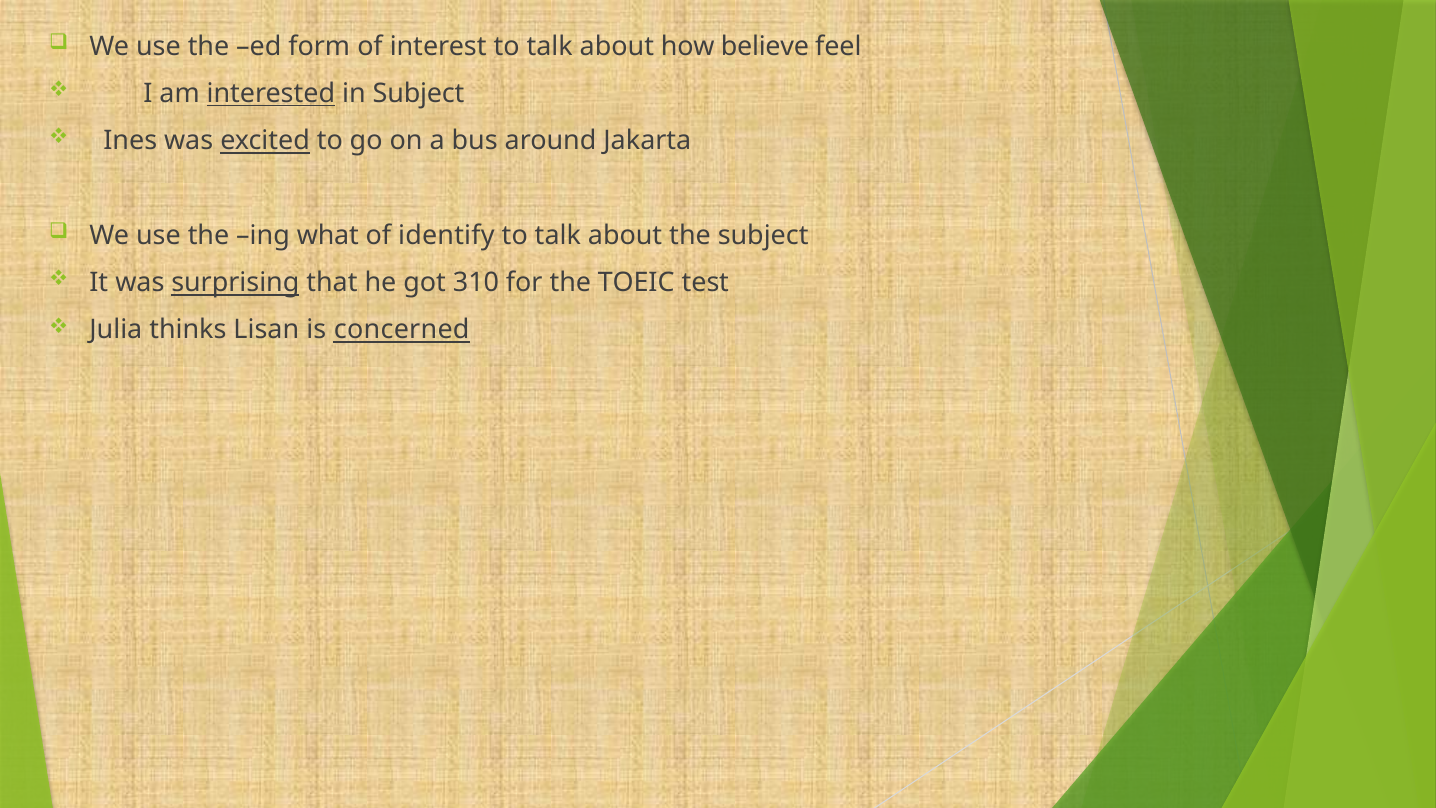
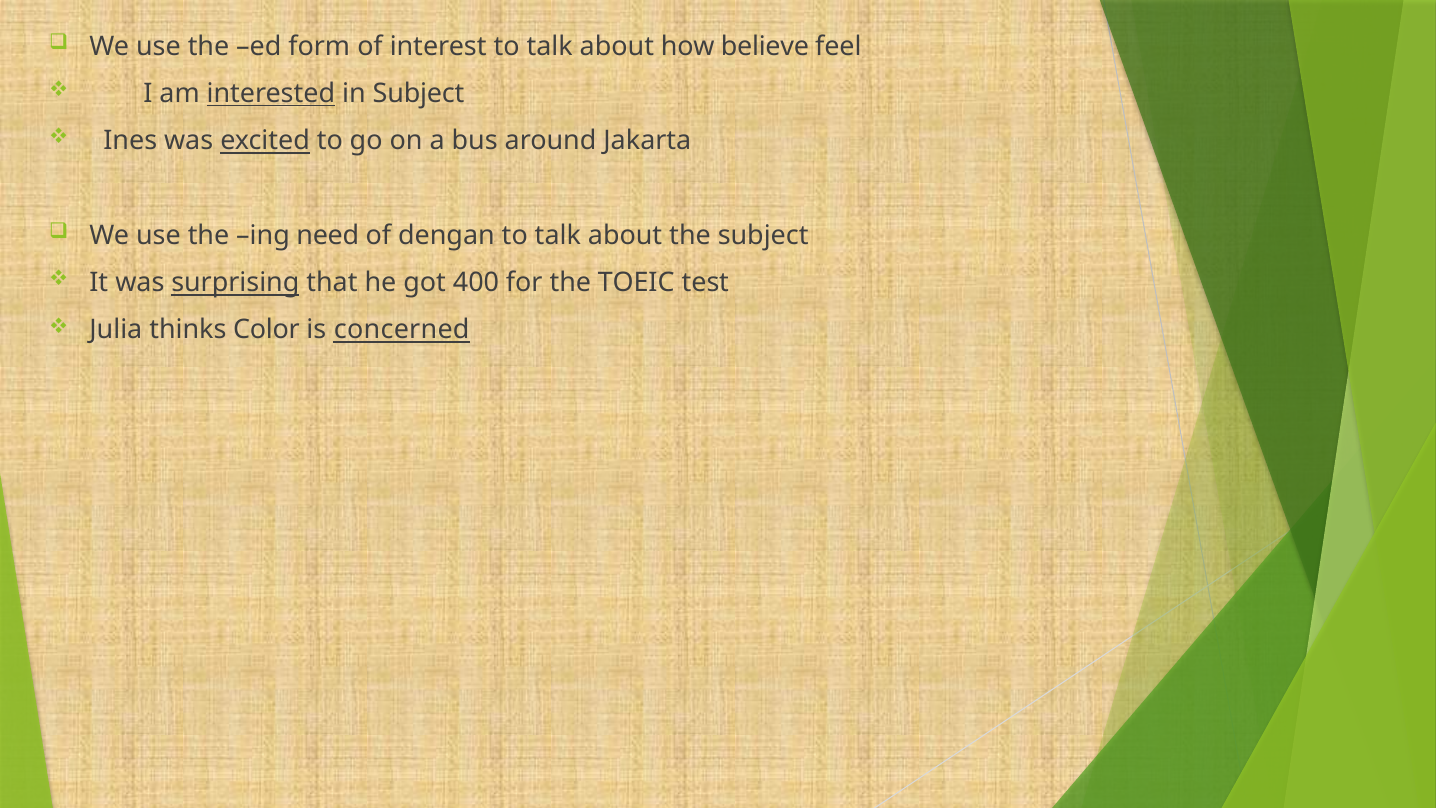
what: what -> need
identify: identify -> dengan
310: 310 -> 400
Lisan: Lisan -> Color
